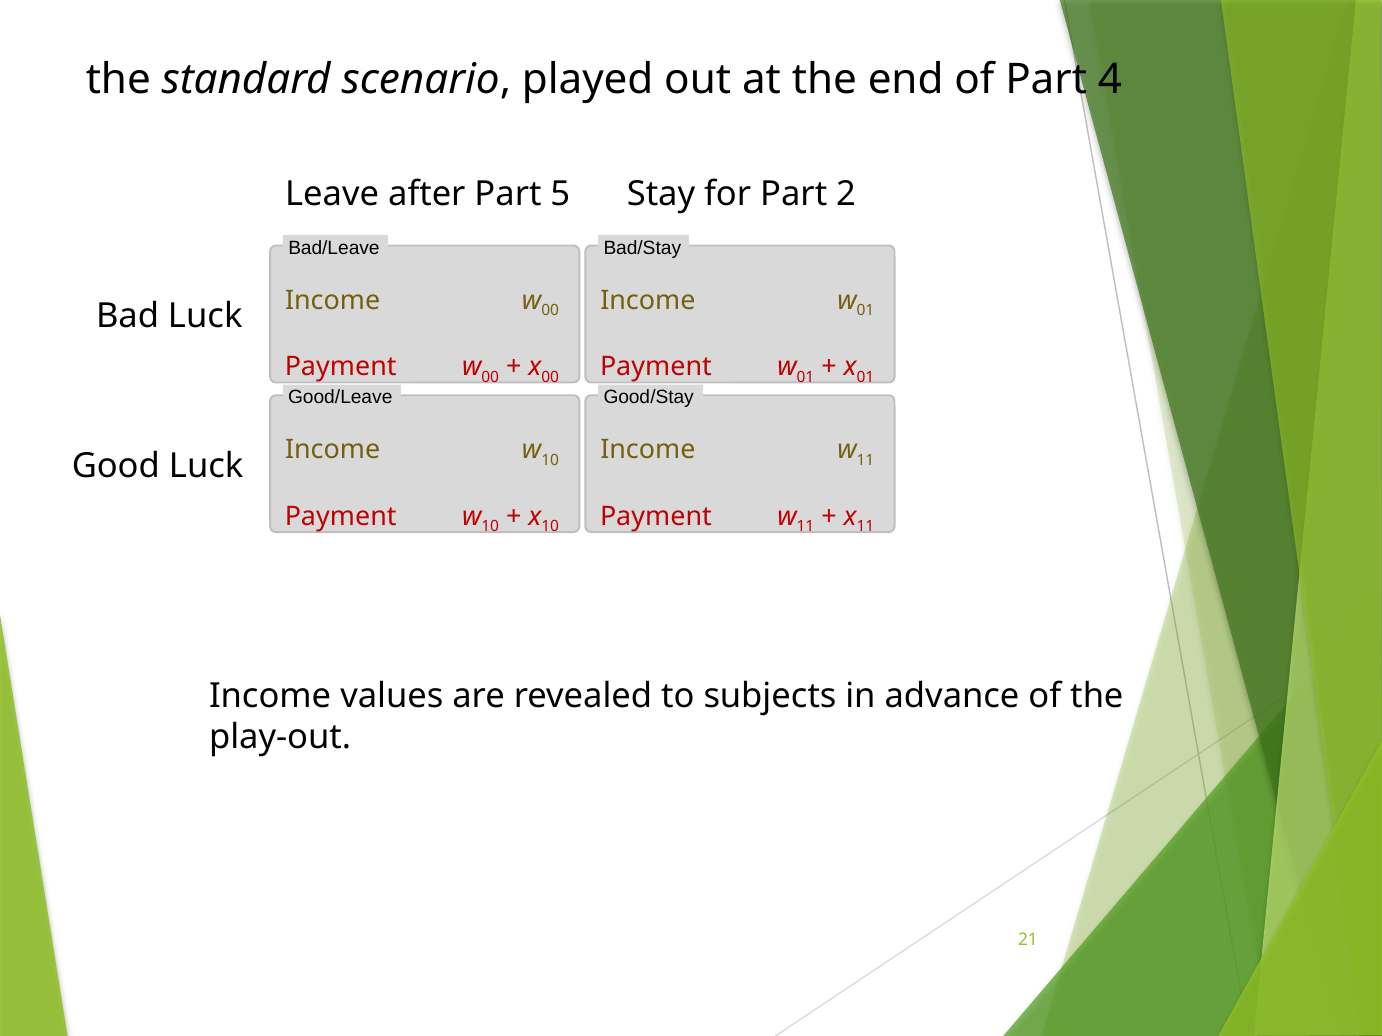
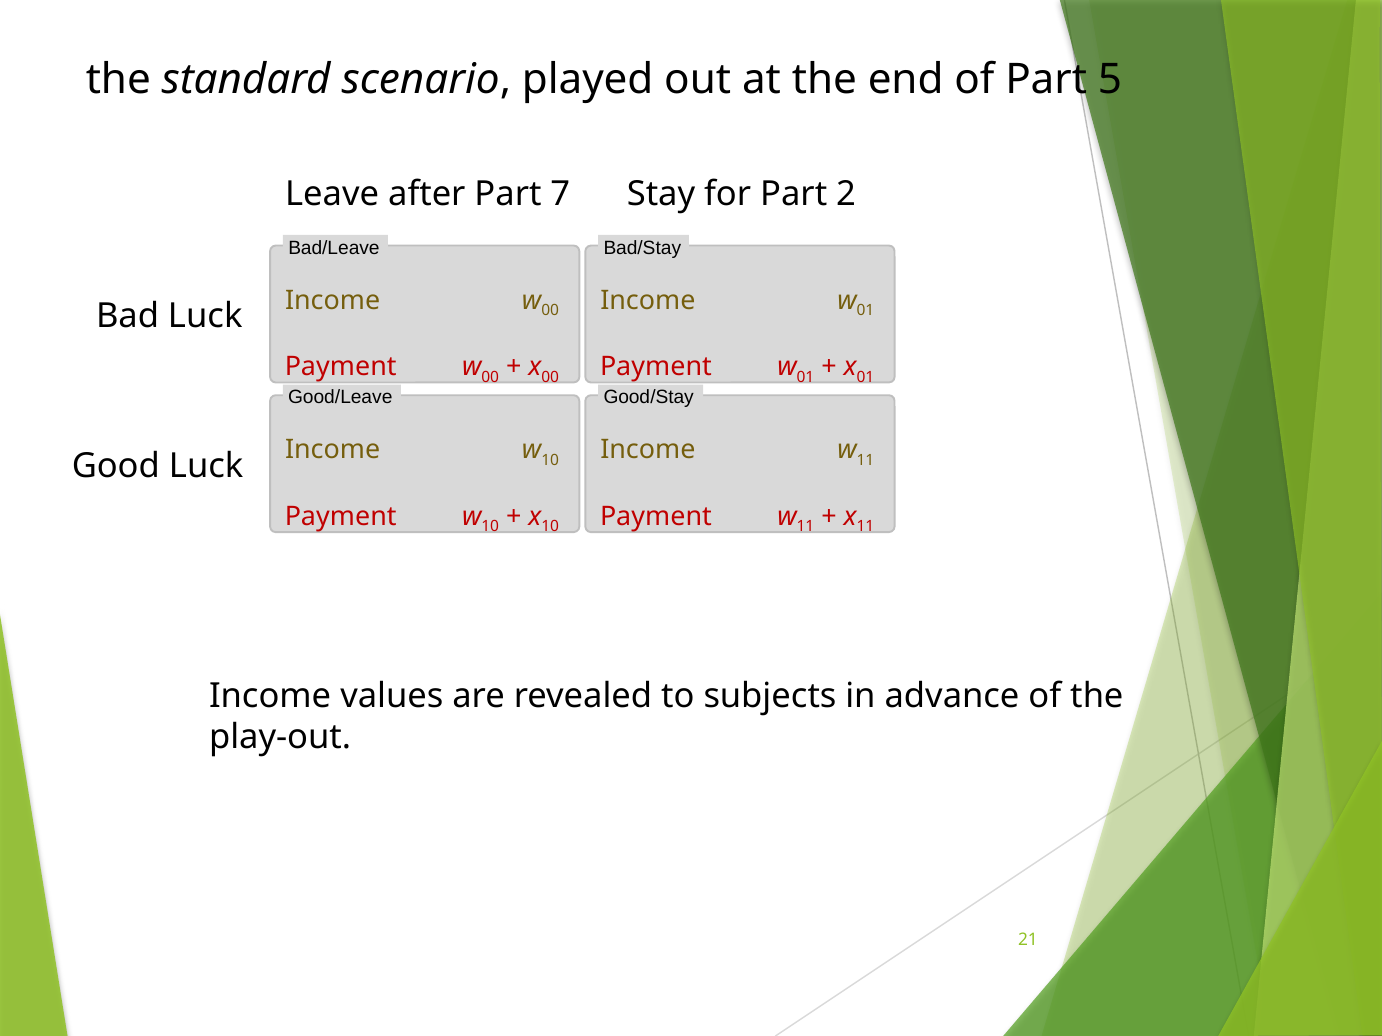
4: 4 -> 5
5: 5 -> 7
